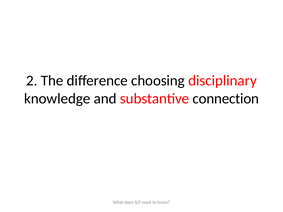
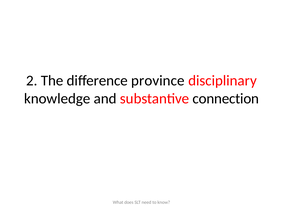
choosing: choosing -> province
